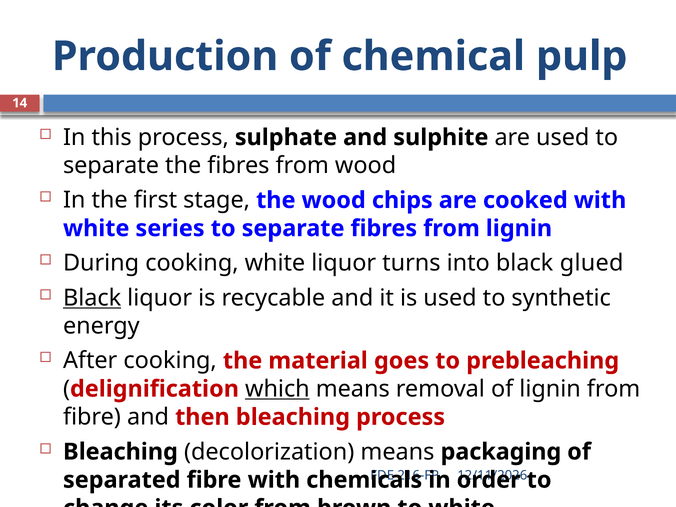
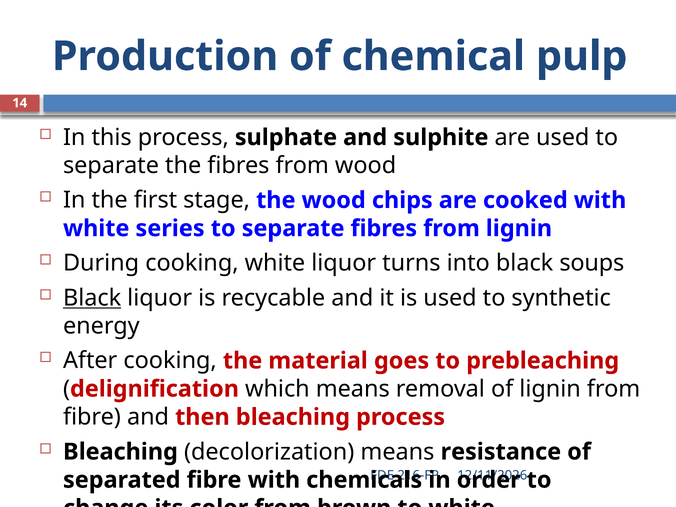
glued: glued -> soups
which underline: present -> none
packaging: packaging -> resistance
